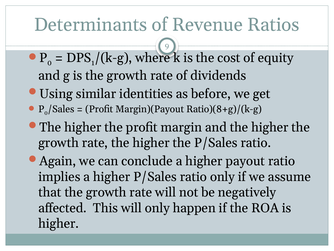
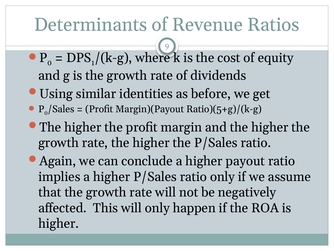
Ratio)(8+g)/(k-g: Ratio)(8+g)/(k-g -> Ratio)(5+g)/(k-g
